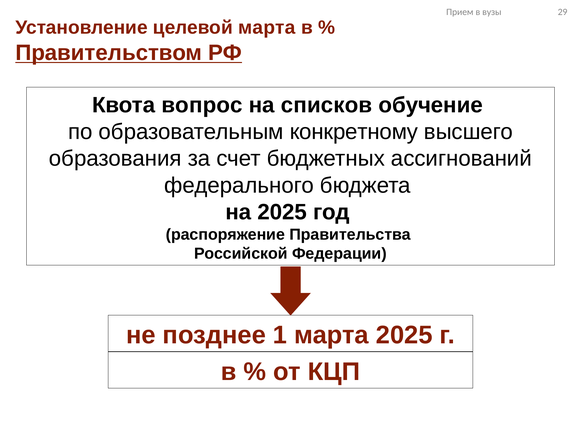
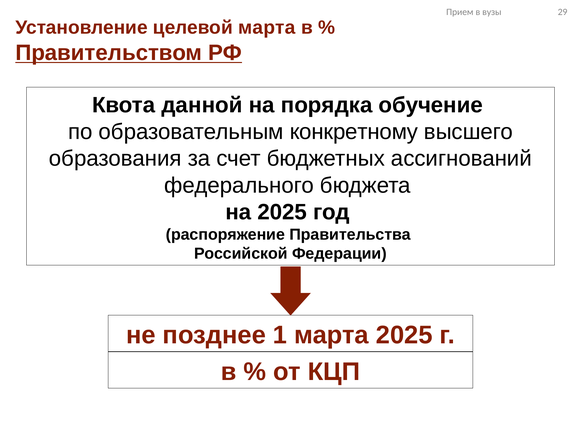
вопрос: вопрос -> данной
списков: списков -> порядка
